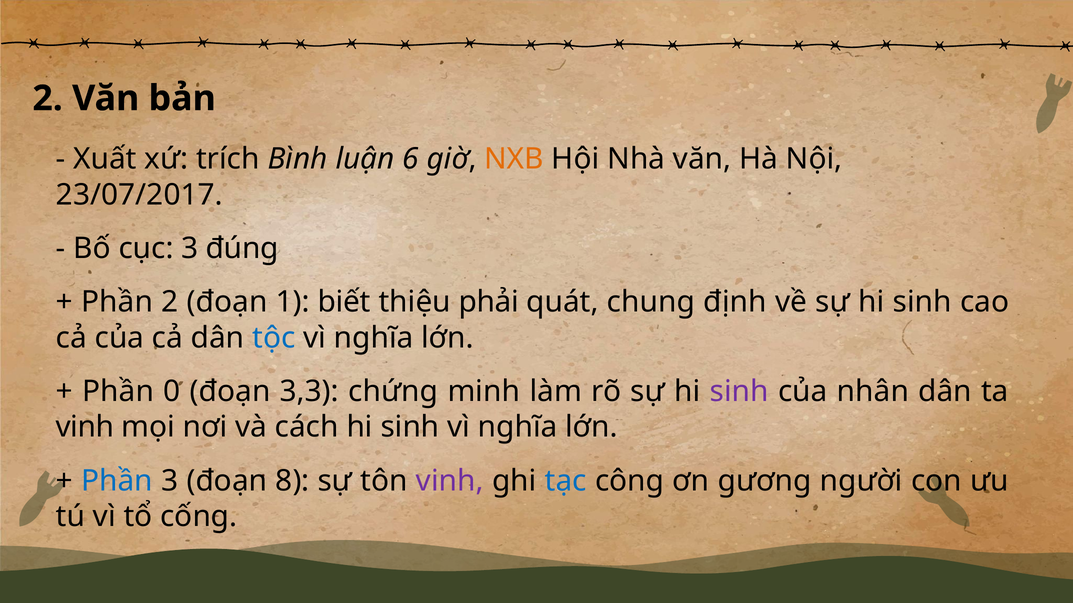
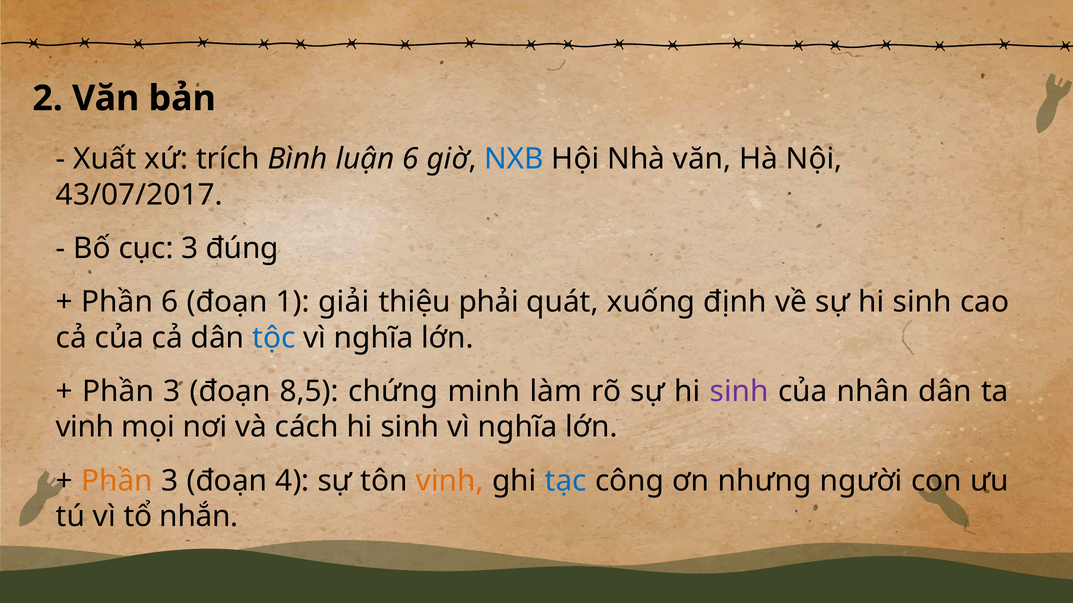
NXB colour: orange -> blue
23/07/2017: 23/07/2017 -> 43/07/2017
Phần 2: 2 -> 6
biết: biết -> giải
chung: chung -> xuống
0 at (172, 392): 0 -> 3
3,3: 3,3 -> 8,5
Phần at (117, 481) colour: blue -> orange
8: 8 -> 4
vinh at (450, 481) colour: purple -> orange
gương: gương -> nhưng
cống: cống -> nhắn
